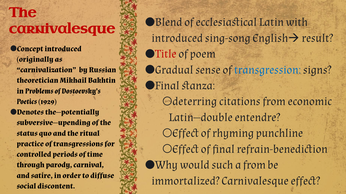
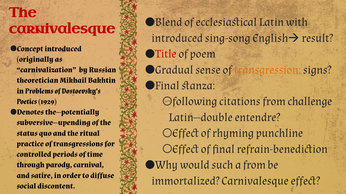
transgression colour: blue -> orange
deterring: deterring -> following
economic: economic -> challenge
